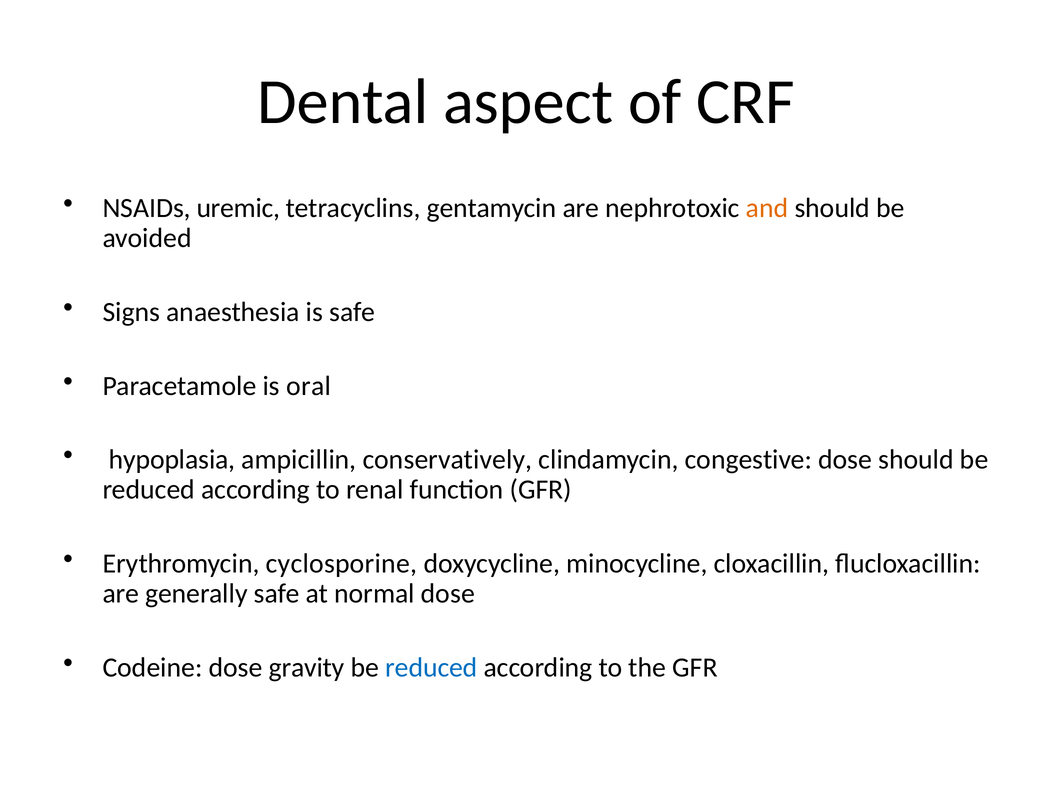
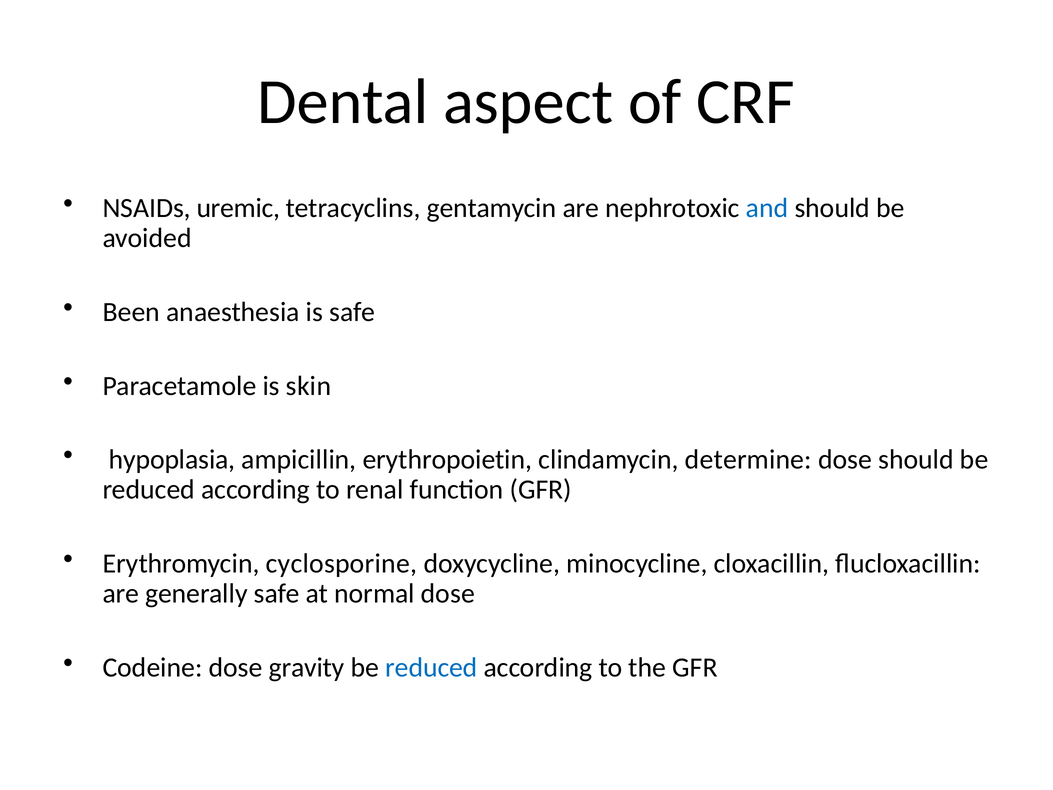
and colour: orange -> blue
Signs: Signs -> Been
oral: oral -> skin
conservatively: conservatively -> erythropoietin
congestive: congestive -> determine
